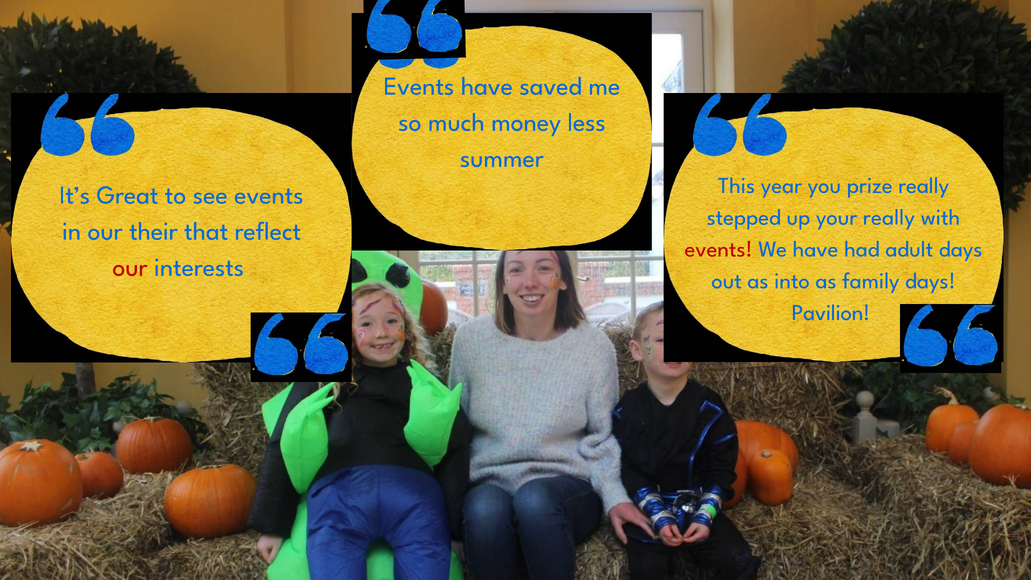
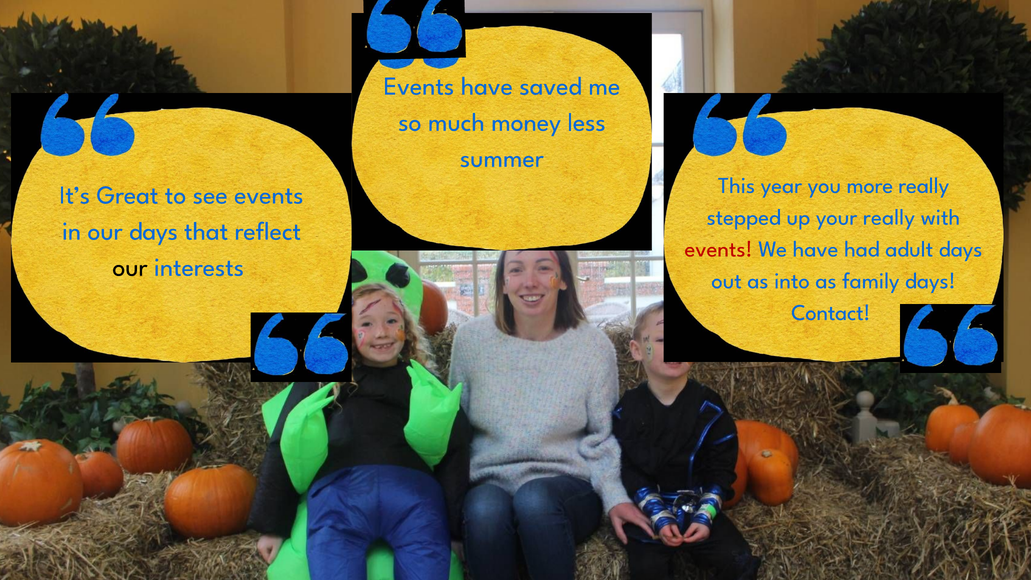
prize: prize -> more
our their: their -> days
our at (130, 267) colour: red -> black
Pavilion: Pavilion -> Contact
